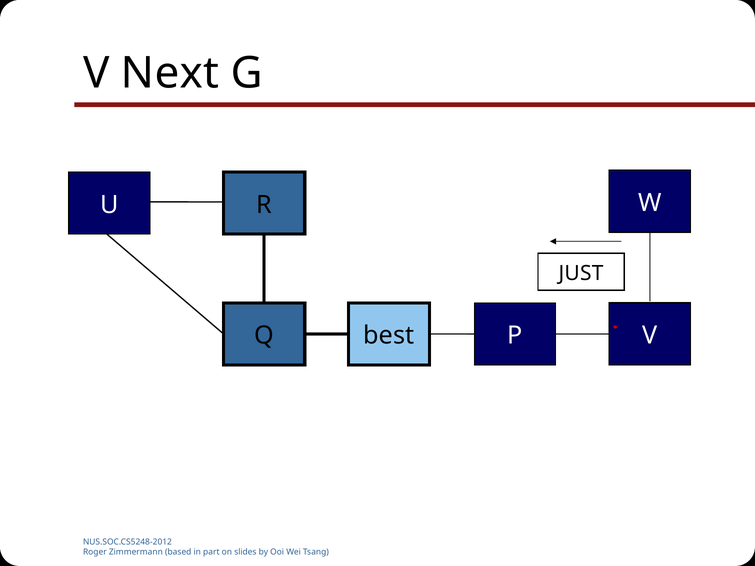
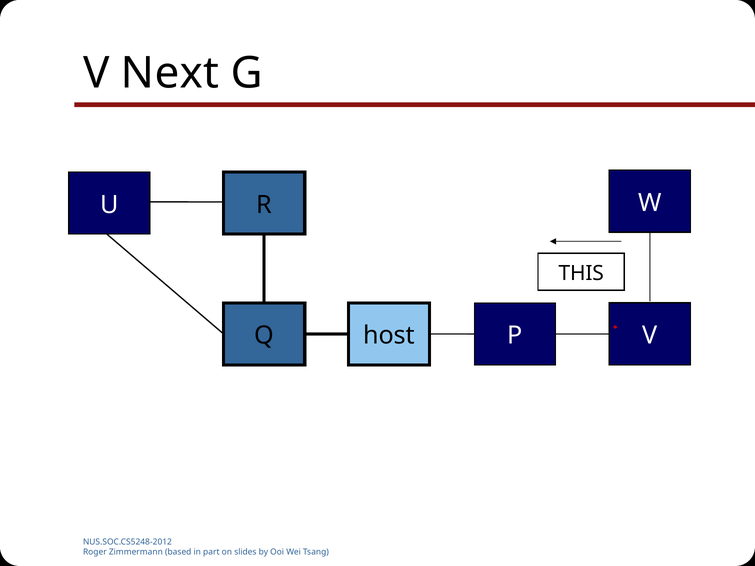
JUST: JUST -> THIS
best: best -> host
